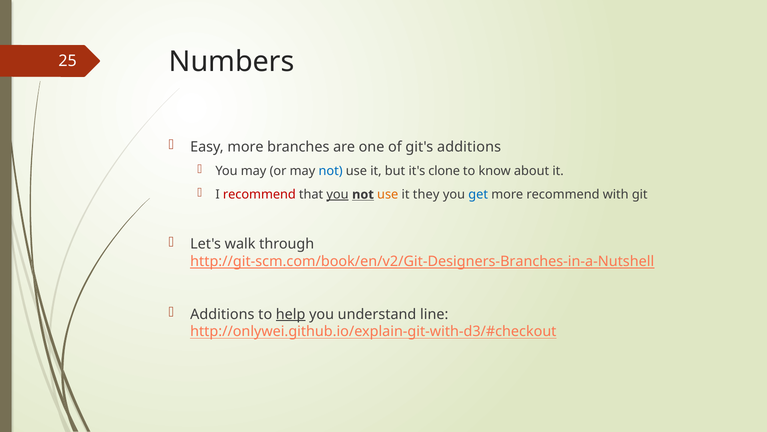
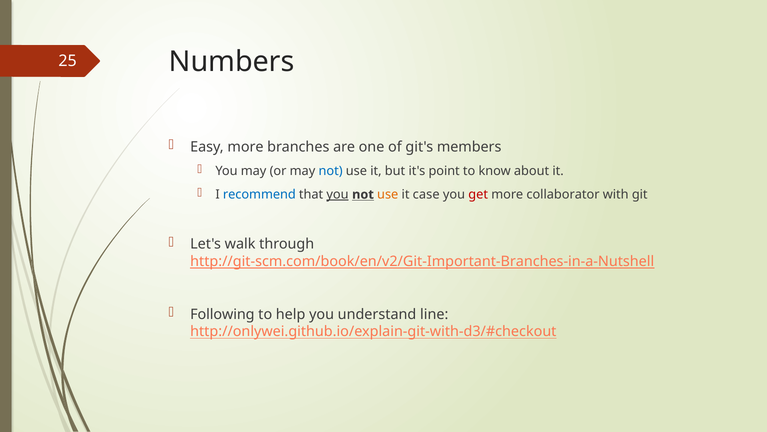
git's additions: additions -> members
clone: clone -> point
recommend at (259, 194) colour: red -> blue
they: they -> case
get colour: blue -> red
more recommend: recommend -> collaborator
http://git-scm.com/book/en/v2/Git-Designers-Branches-in-a-Nutshell: http://git-scm.com/book/en/v2/Git-Designers-Branches-in-a-Nutshell -> http://git-scm.com/book/en/v2/Git-Important-Branches-in-a-Nutshell
Additions at (222, 314): Additions -> Following
help underline: present -> none
